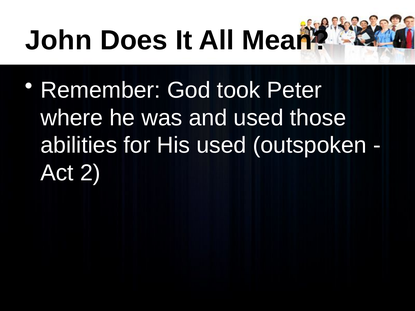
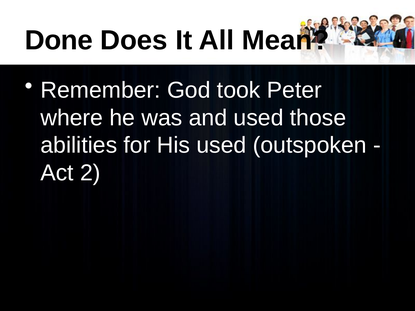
John: John -> Done
